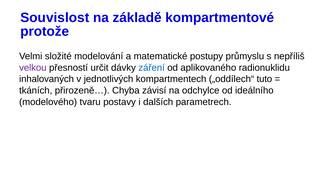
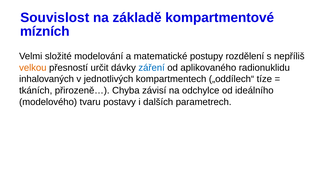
protože: protože -> mízních
průmyslu: průmyslu -> rozdělení
velkou colour: purple -> orange
tuto: tuto -> tíze
